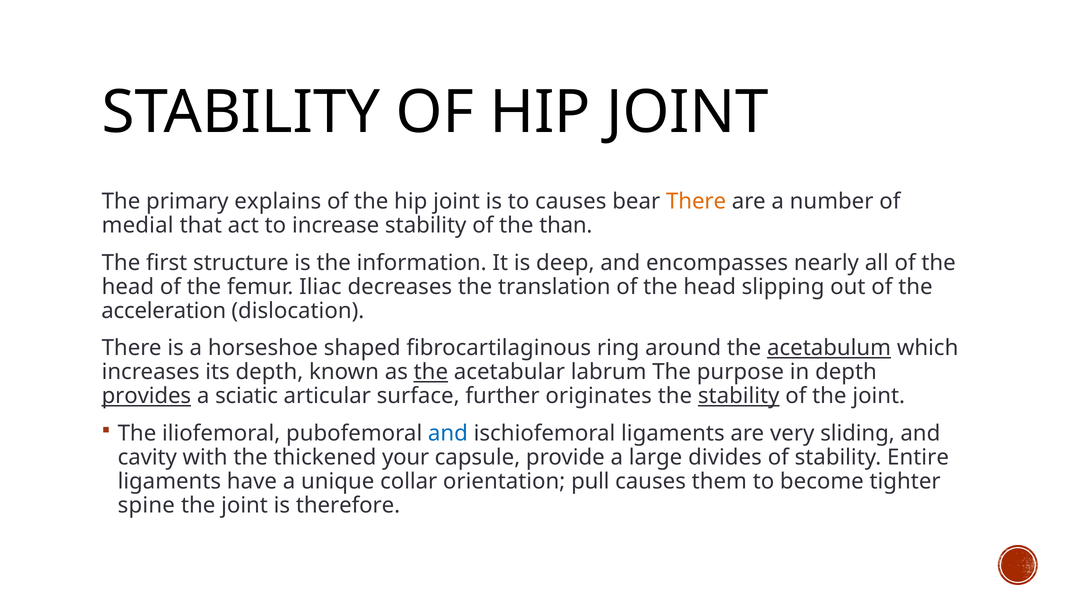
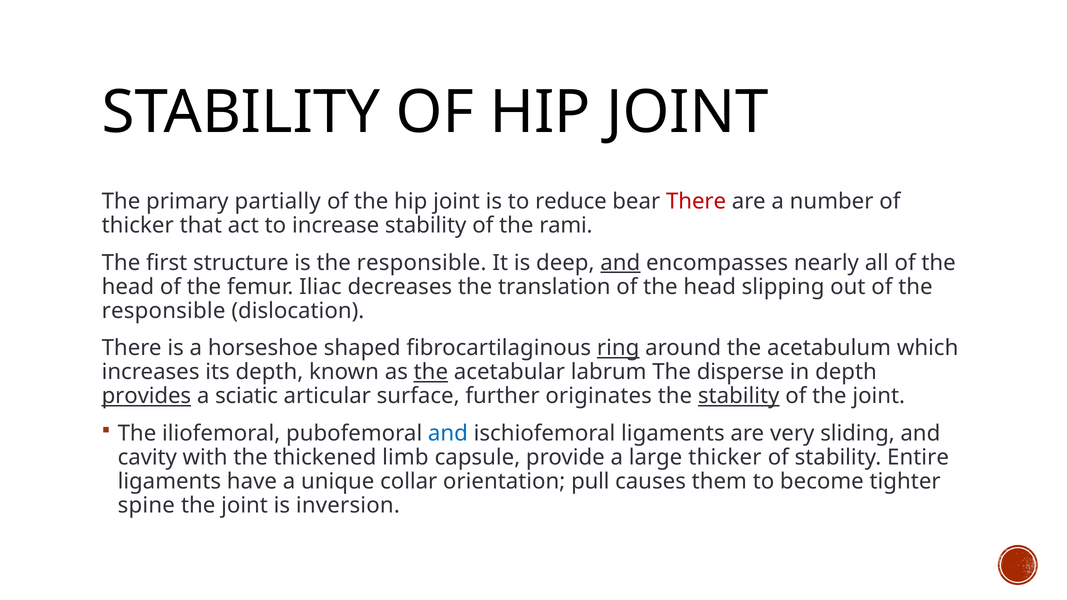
explains: explains -> partially
to causes: causes -> reduce
There at (696, 202) colour: orange -> red
medial at (138, 226): medial -> thicker
than: than -> rami
is the information: information -> responsible
and at (620, 263) underline: none -> present
acceleration at (164, 311): acceleration -> responsible
ring underline: none -> present
acetabulum underline: present -> none
purpose: purpose -> disperse
your: your -> limb
large divides: divides -> thicker
therefore: therefore -> inversion
